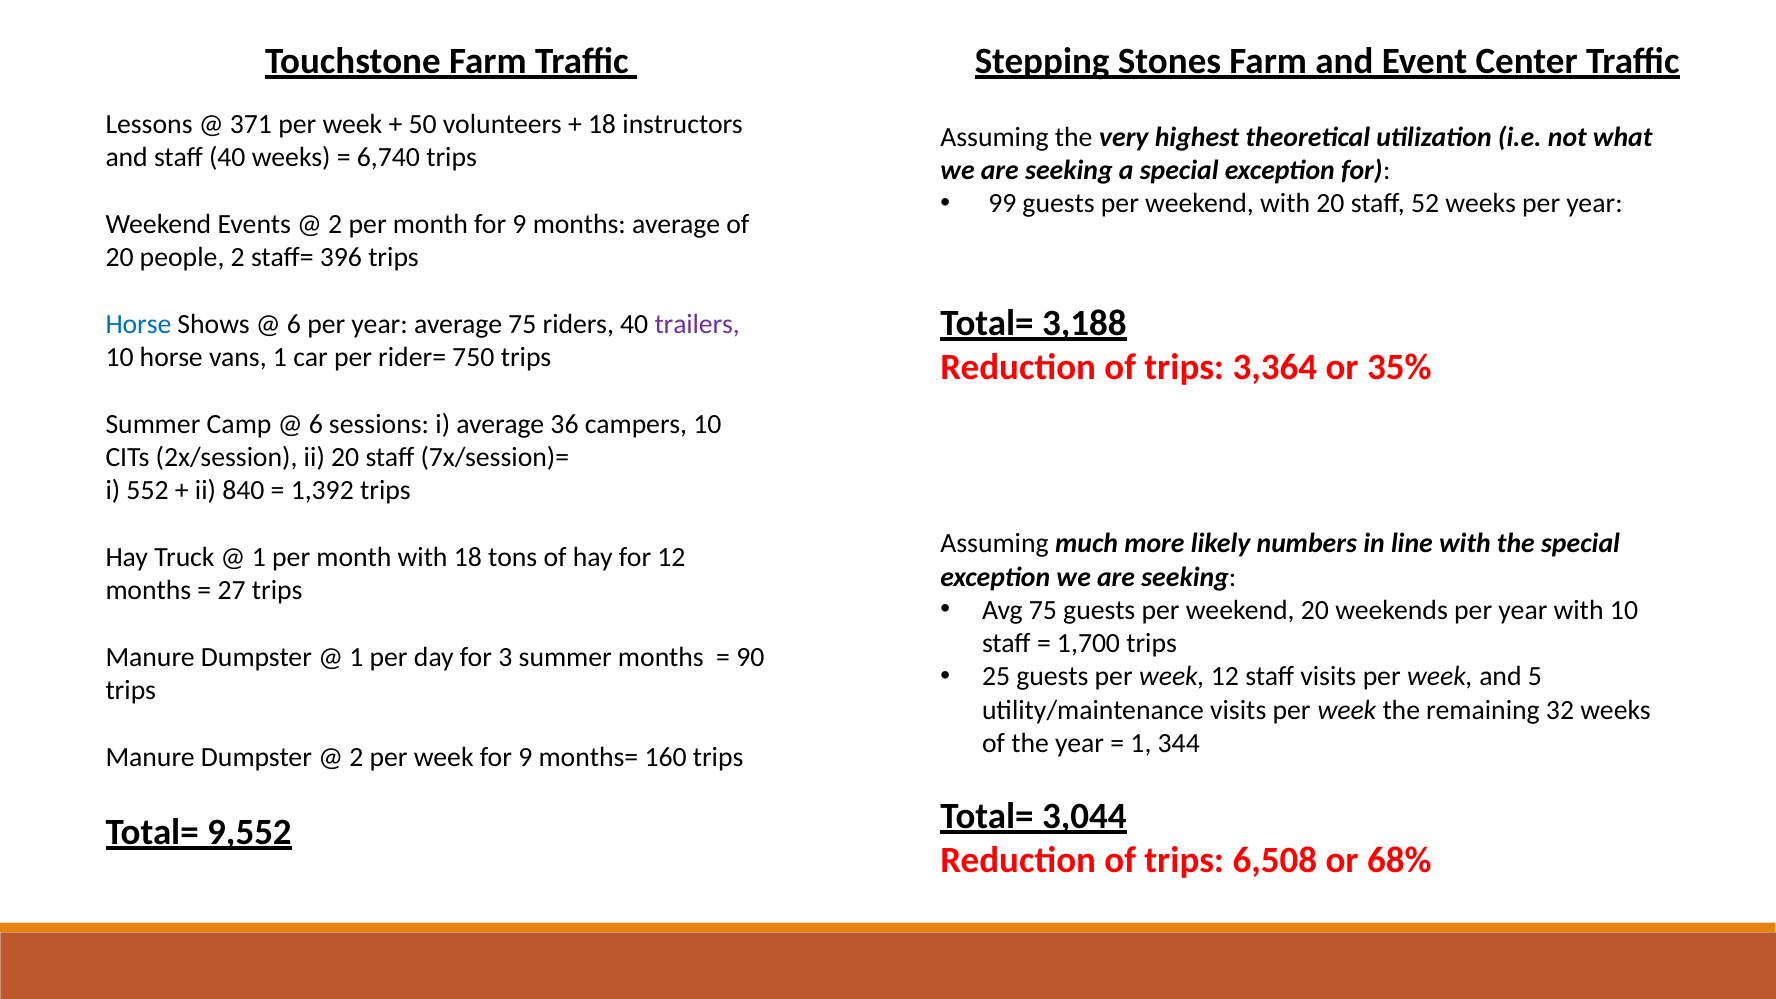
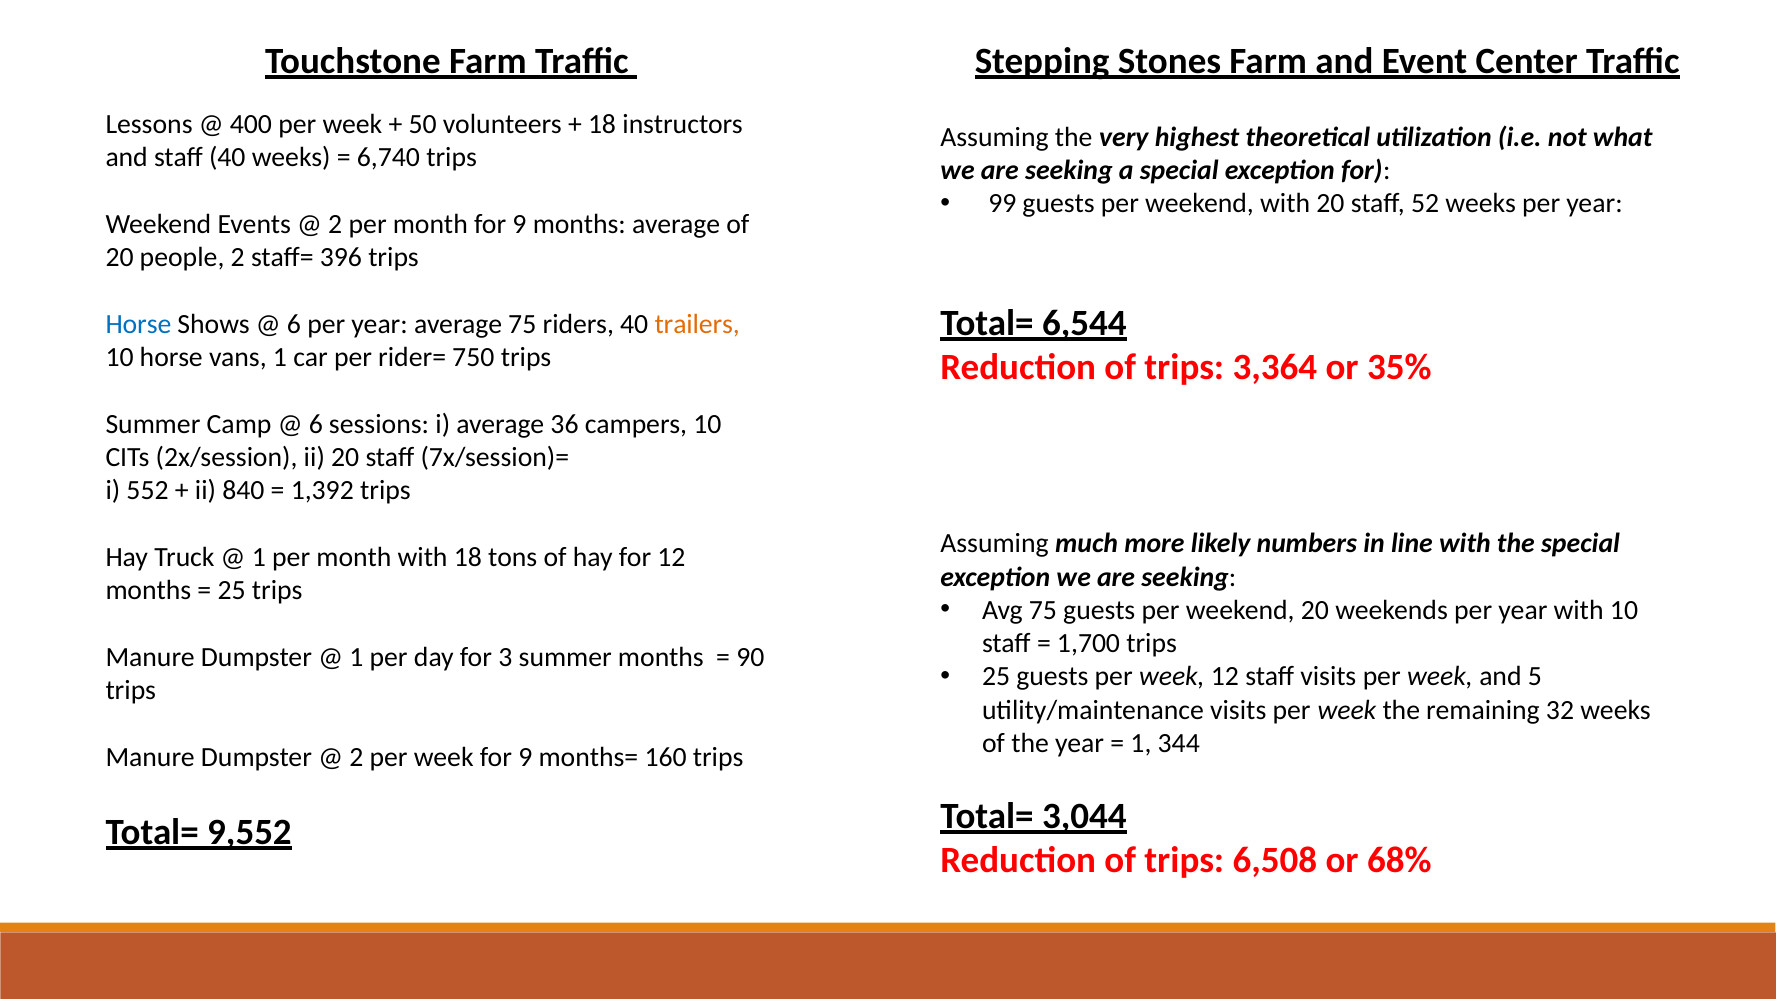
371: 371 -> 400
3,188: 3,188 -> 6,544
trailers colour: purple -> orange
27 at (232, 591): 27 -> 25
